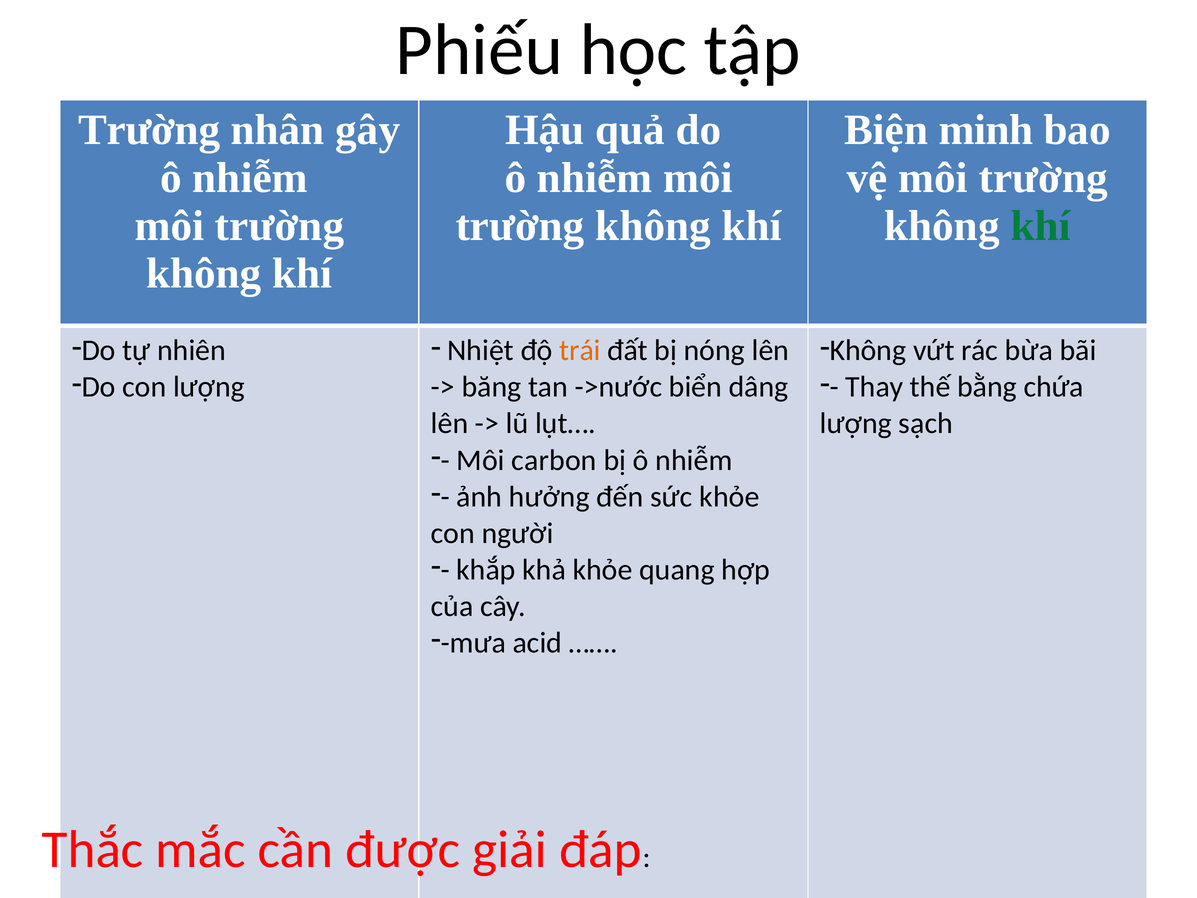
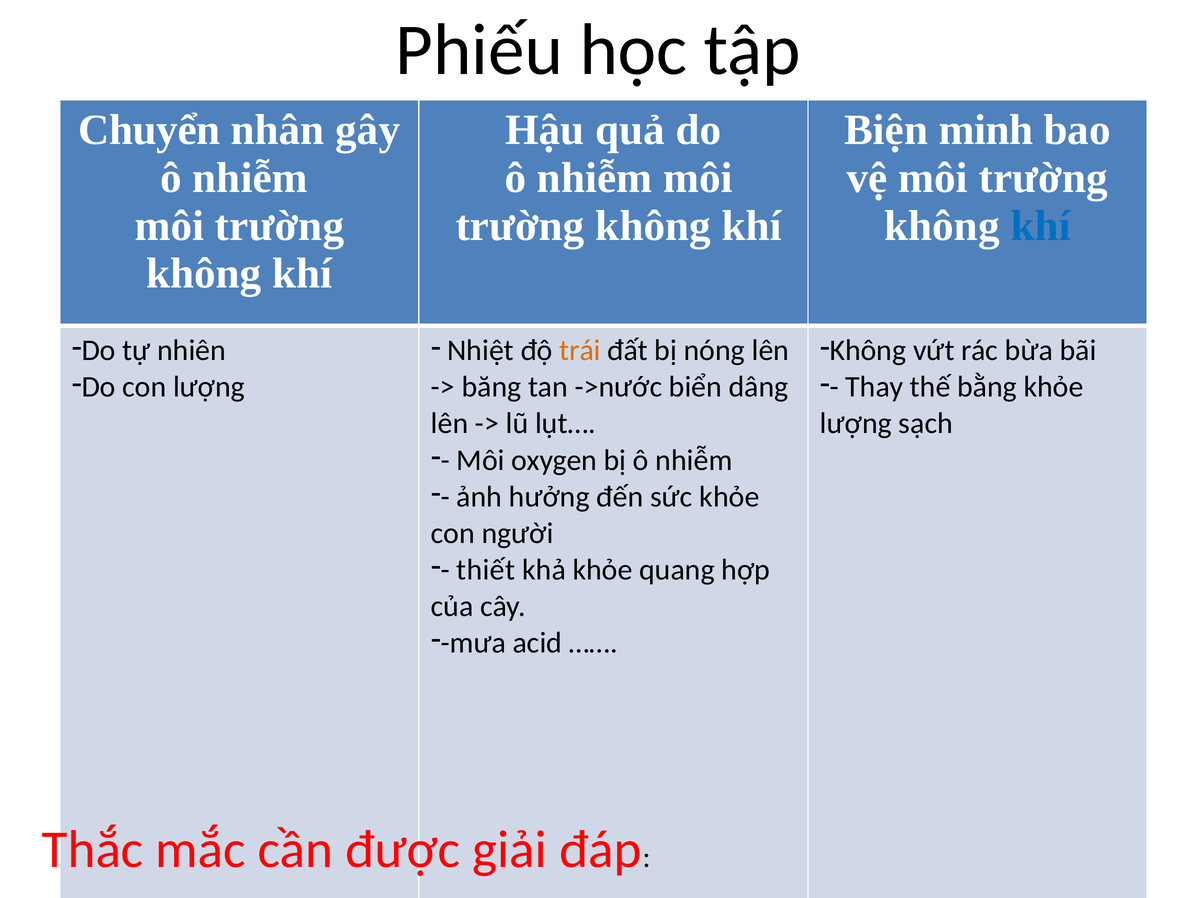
Trường at (149, 130): Trường -> Chuyển
khí at (1041, 226) colour: green -> blue
bằng chứa: chứa -> khỏe
carbon: carbon -> oxygen
khắp: khắp -> thiết
